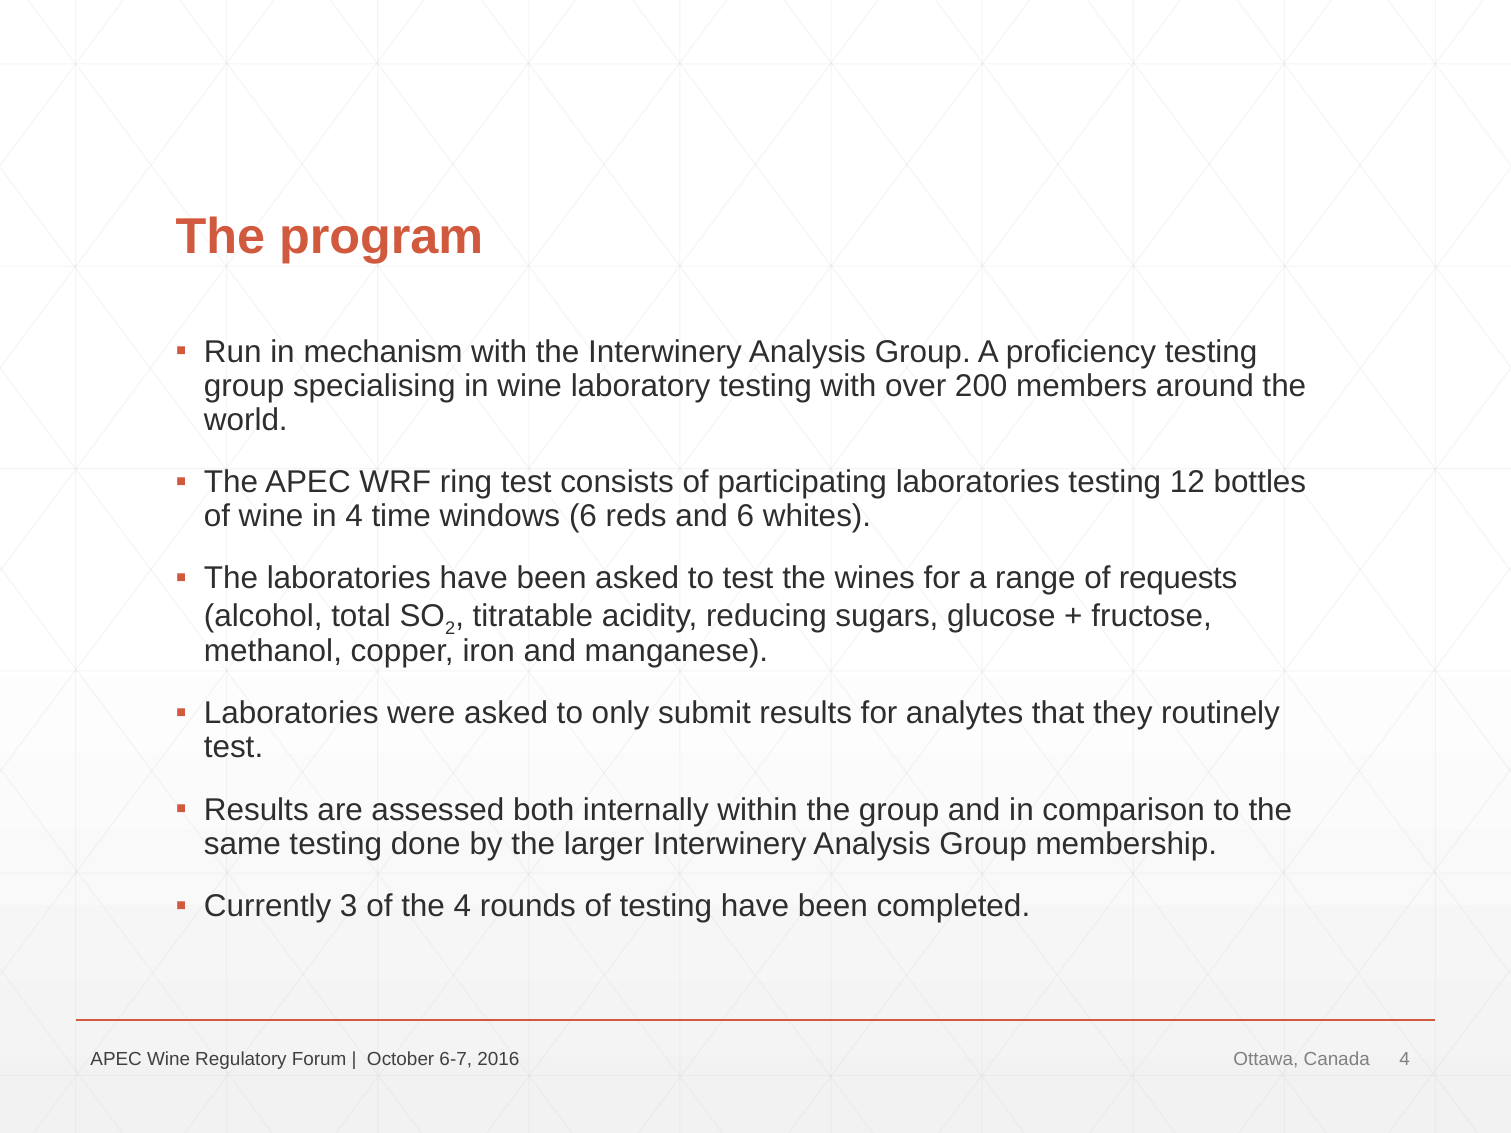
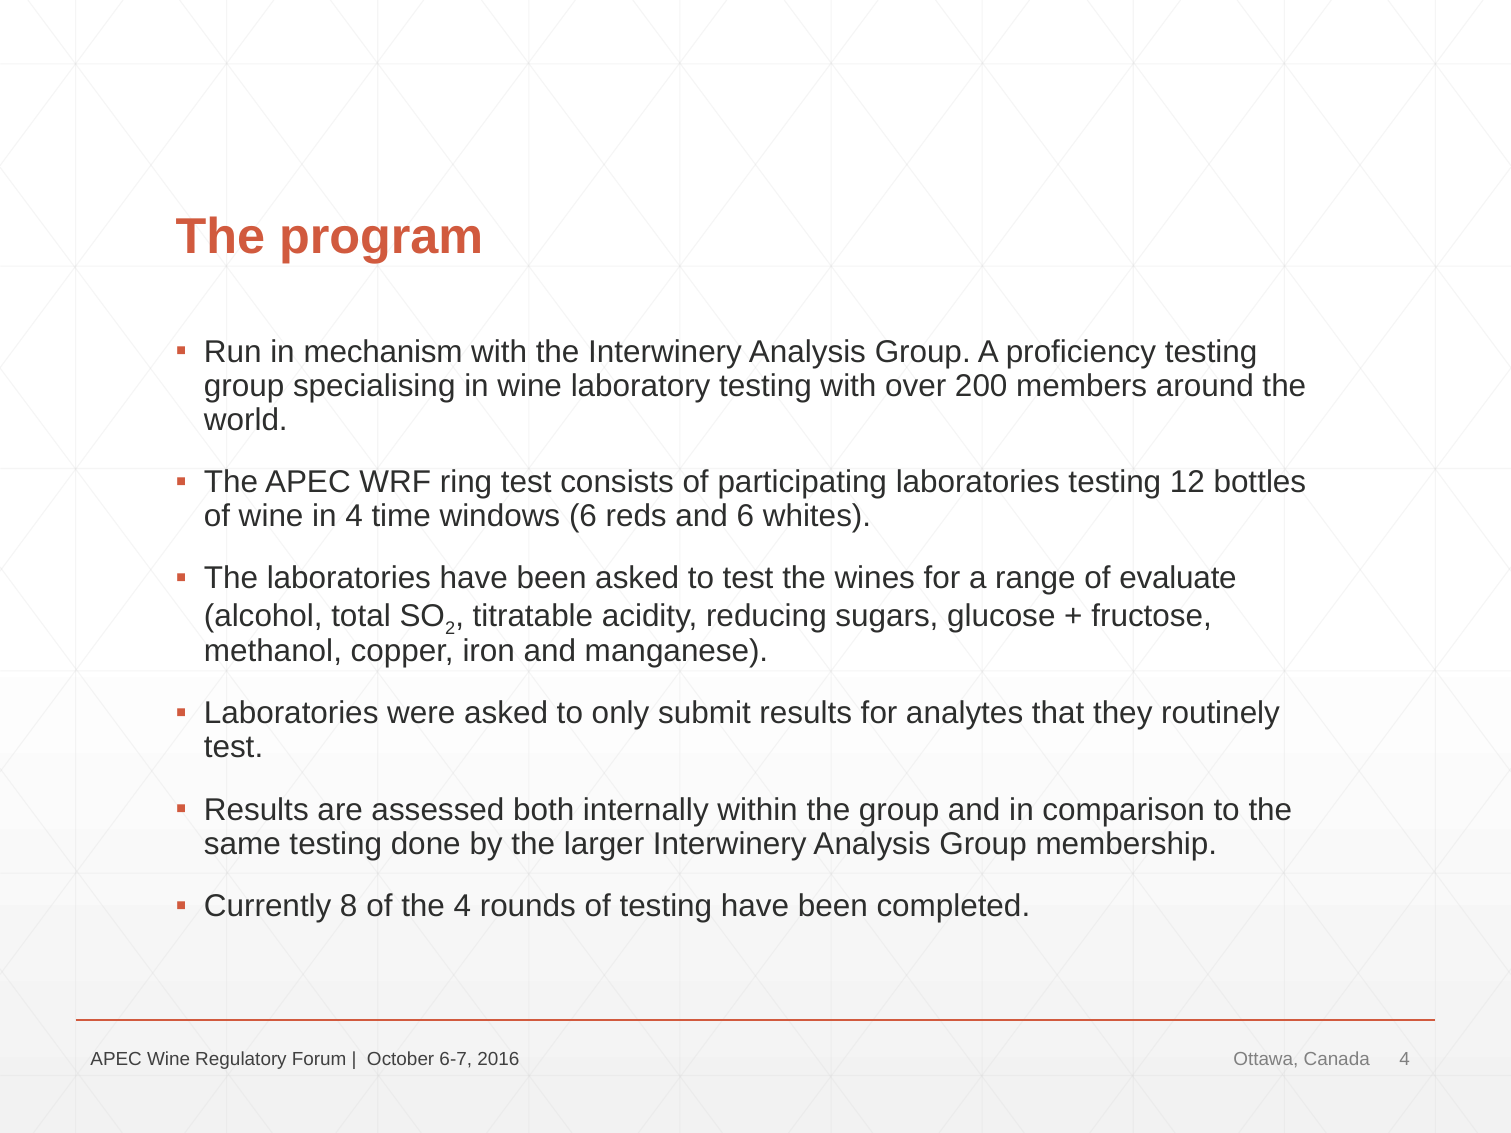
requests: requests -> evaluate
3: 3 -> 8
